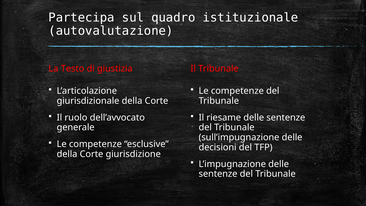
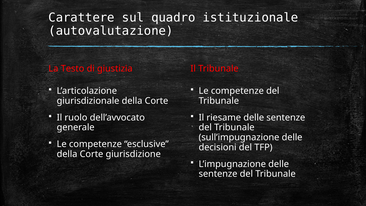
Partecipa: Partecipa -> Carattere
